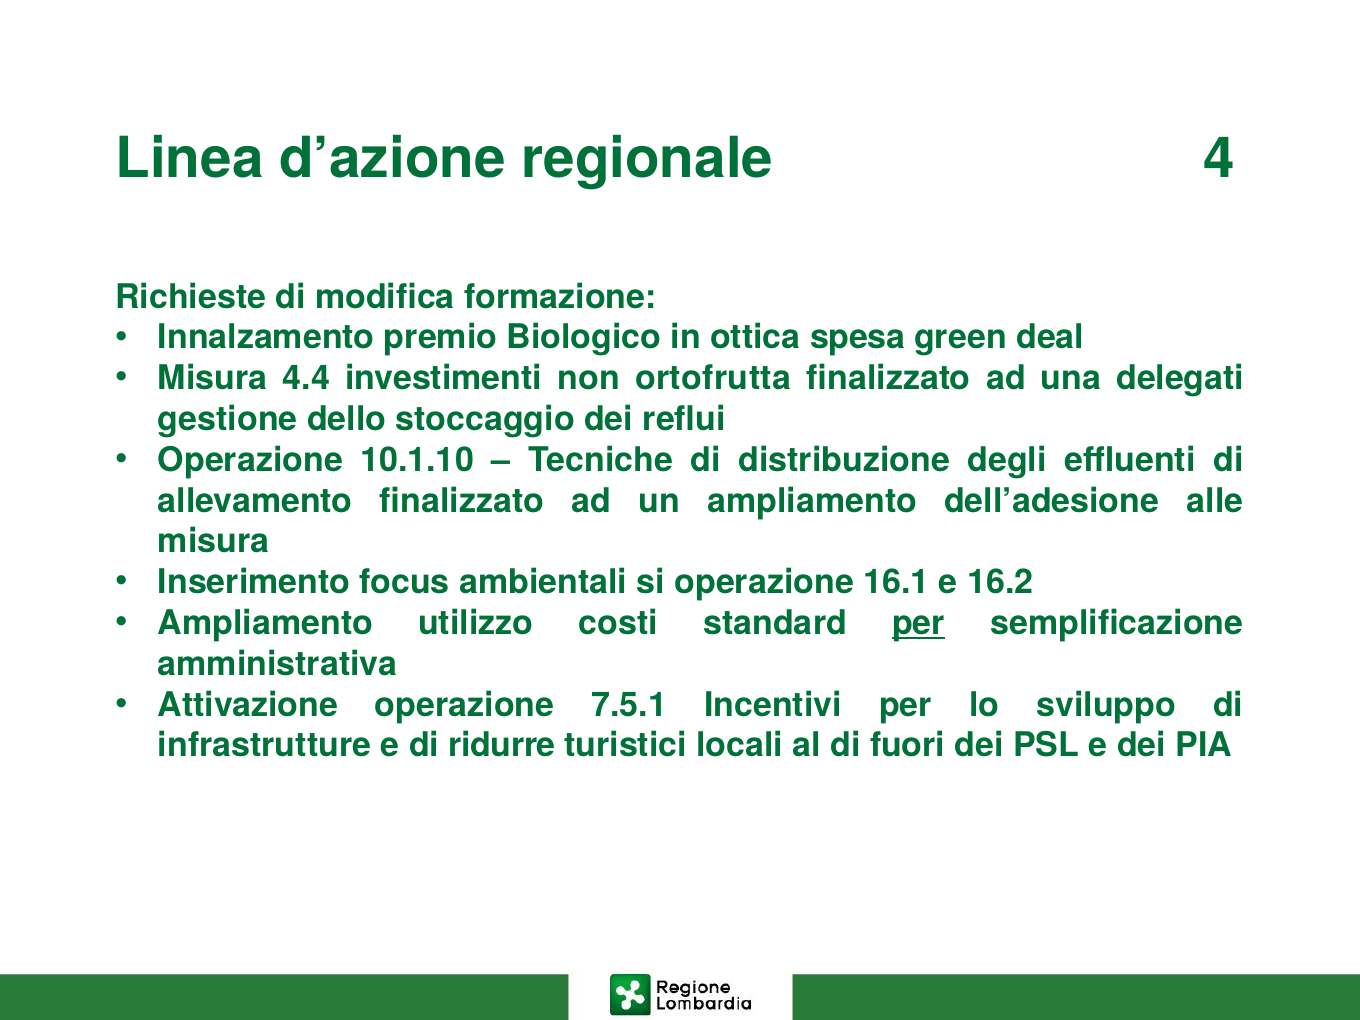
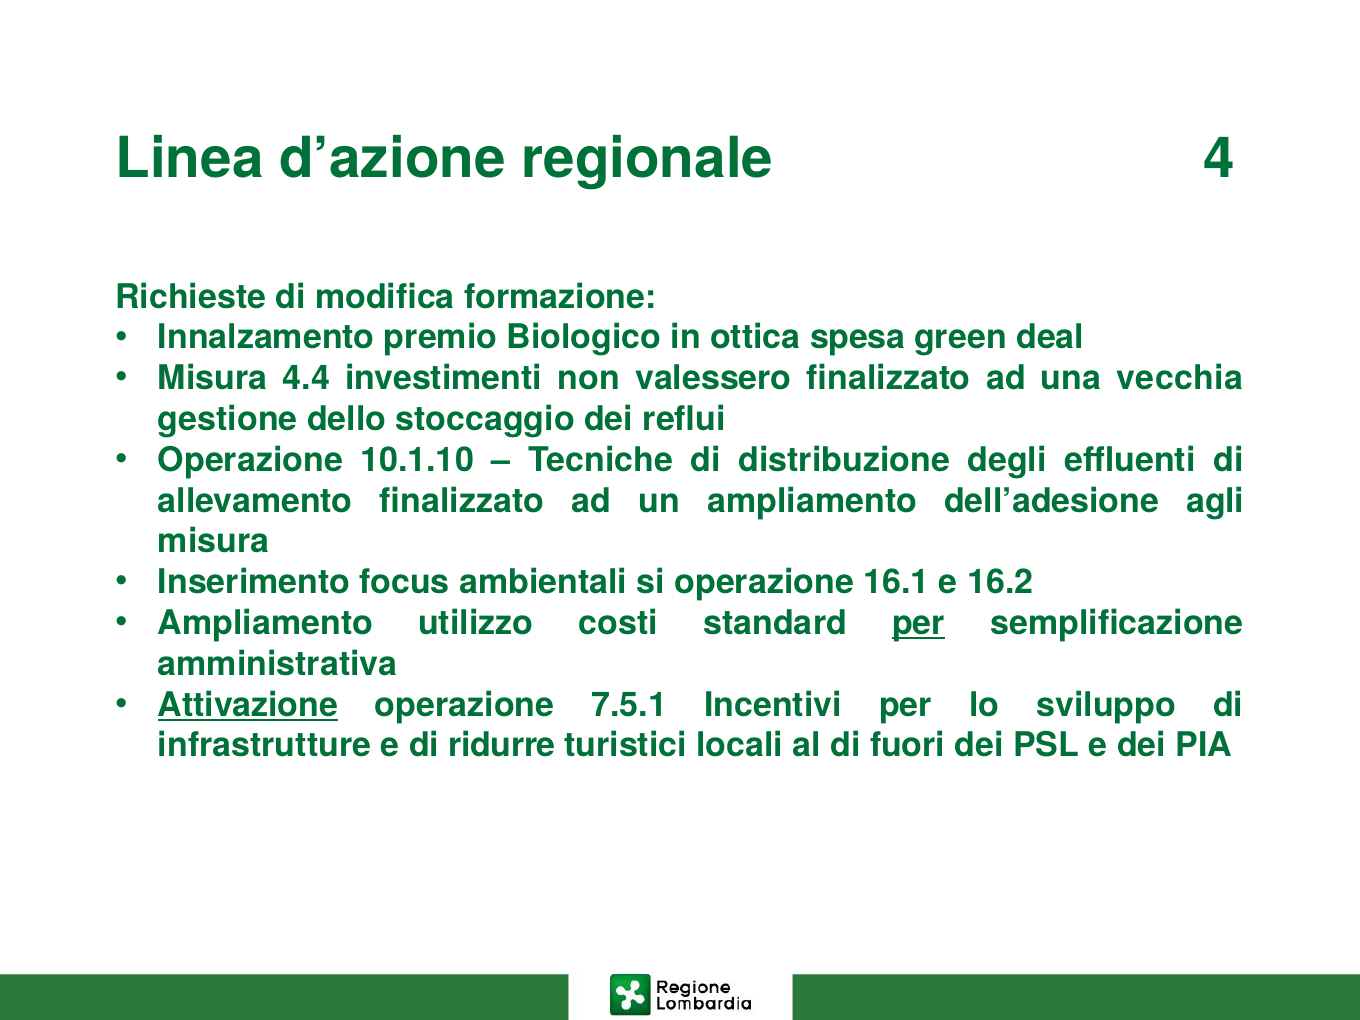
ortofrutta: ortofrutta -> valessero
delegati: delegati -> vecchia
alle: alle -> agli
Attivazione underline: none -> present
